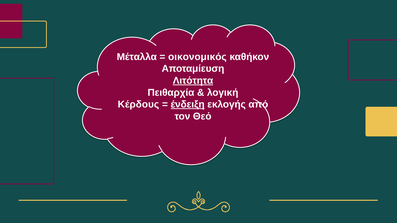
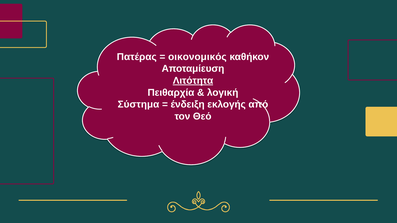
Μέταλλα: Μέταλλα -> Πατέρας
Κέρδους: Κέρδους -> Σύστημα
ένδειξη underline: present -> none
